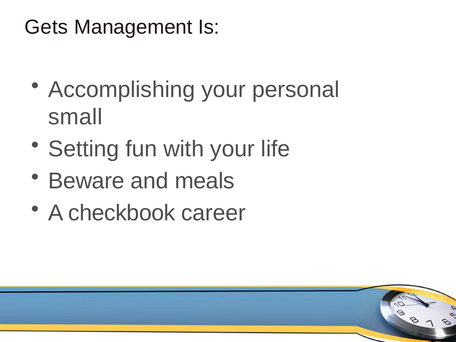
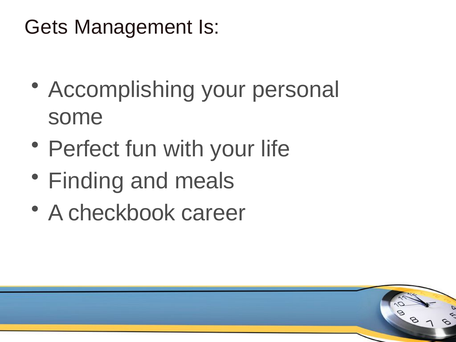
small: small -> some
Setting: Setting -> Perfect
Beware: Beware -> Finding
